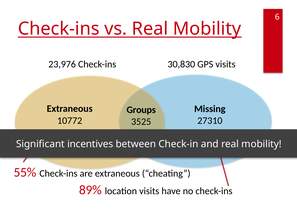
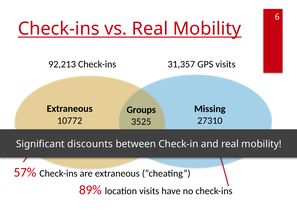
23,976: 23,976 -> 92,213
30,830: 30,830 -> 31,357
incentives: incentives -> discounts
55%: 55% -> 57%
